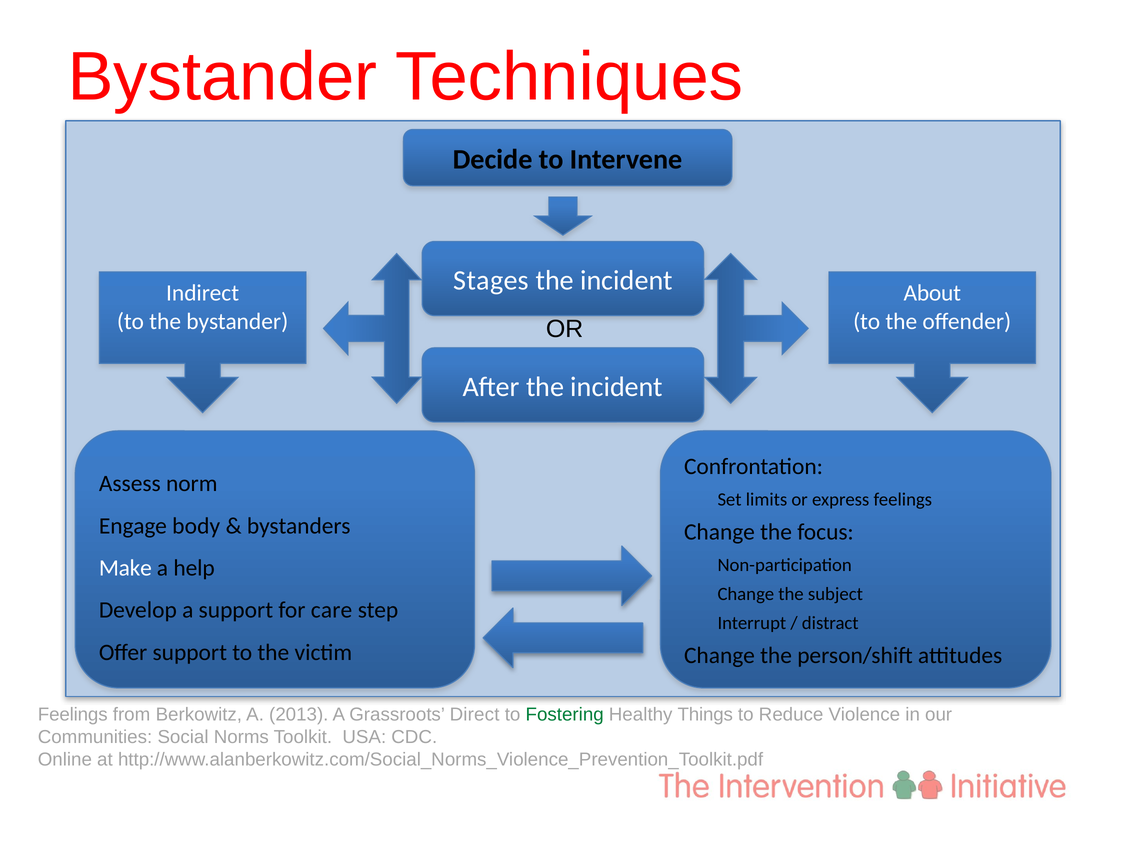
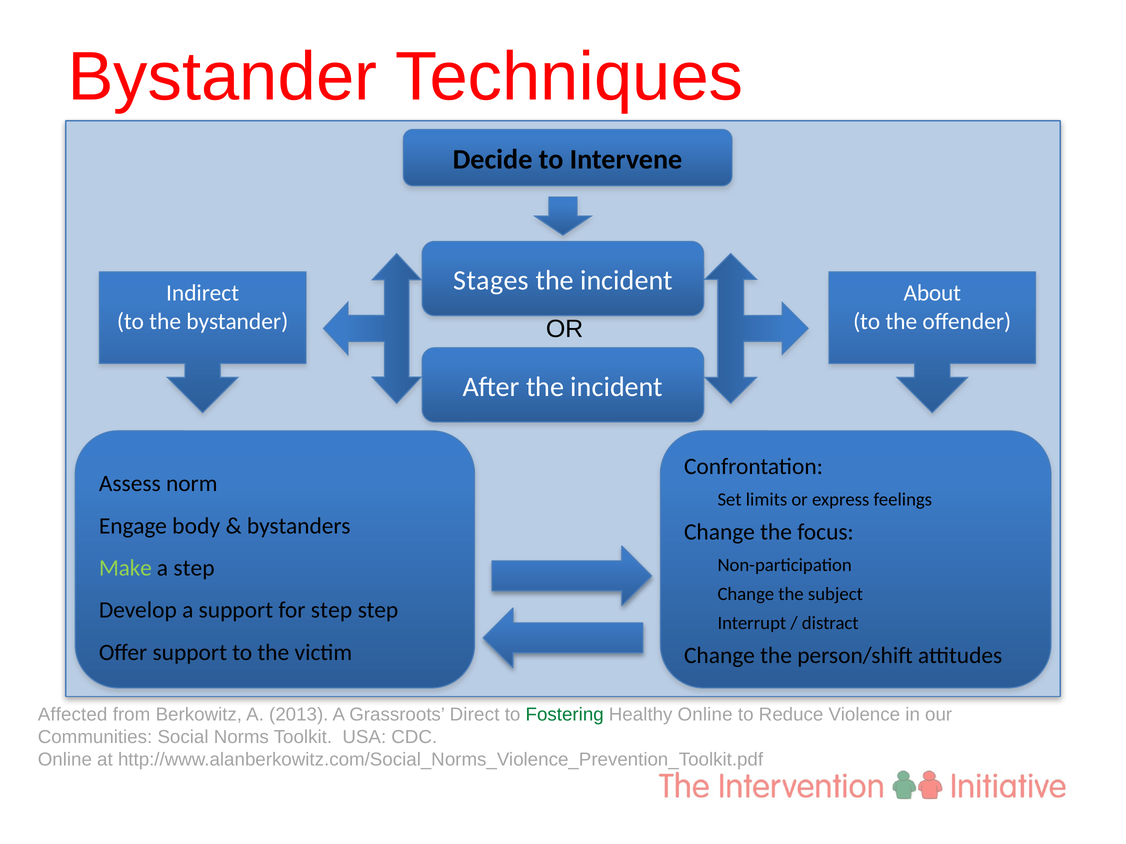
Make colour: white -> light green
a help: help -> step
for care: care -> step
Feelings at (73, 715): Feelings -> Affected
Healthy Things: Things -> Online
